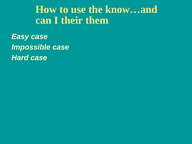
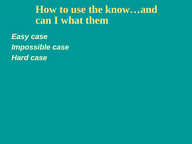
their: their -> what
